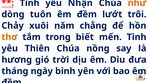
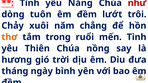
Nhận: Nhận -> Năng
như colour: orange -> red
biết: biết -> ruổi
